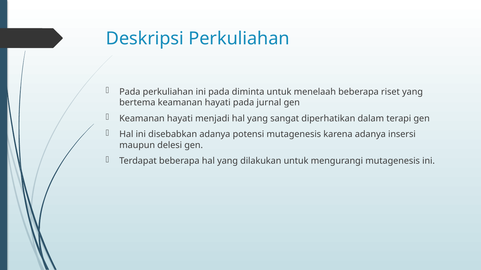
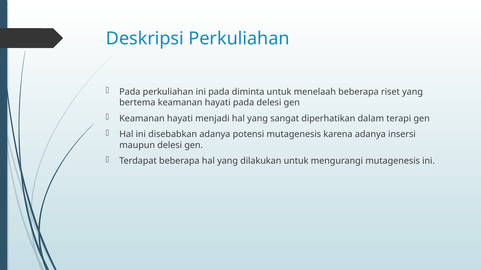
pada jurnal: jurnal -> delesi
